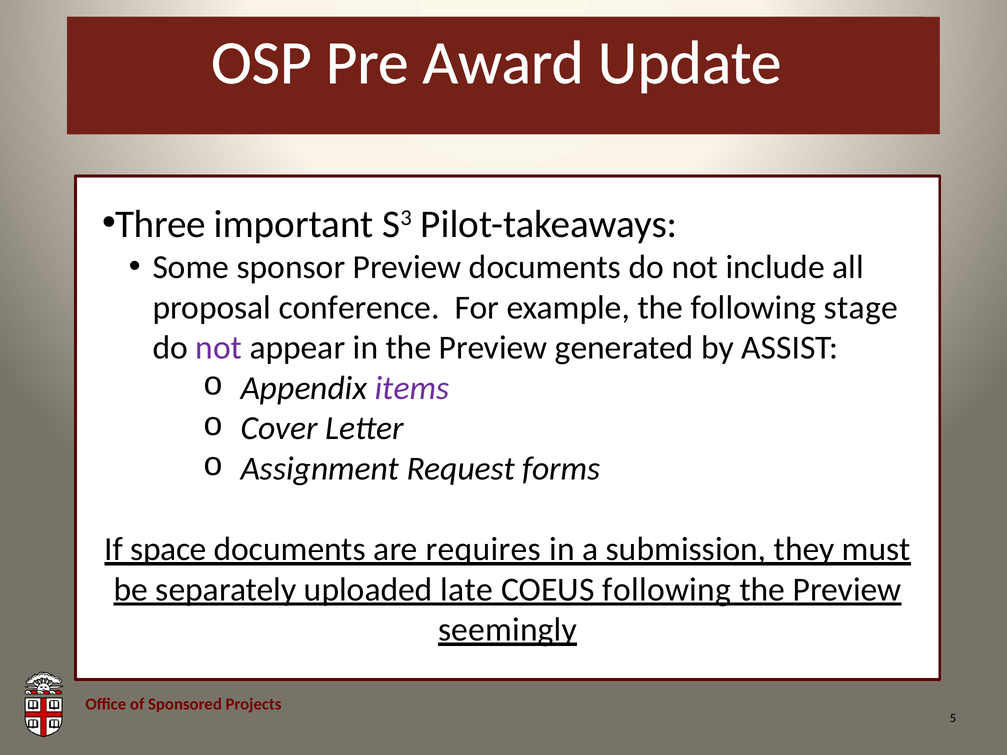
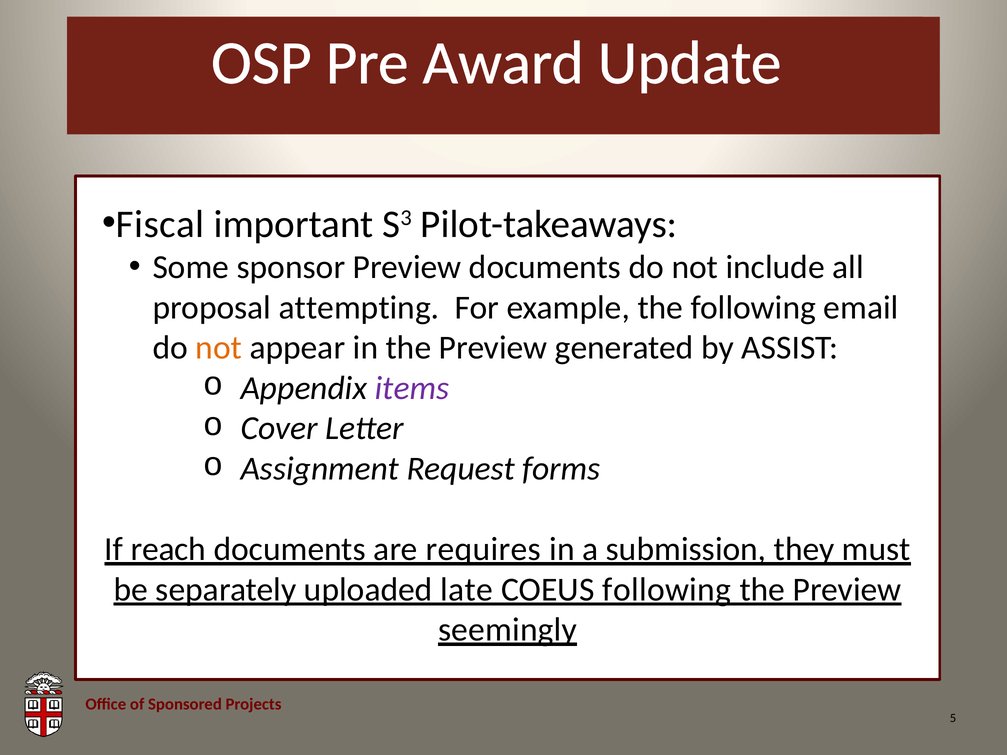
Three: Three -> Fiscal
conference: conference -> attempting
stage: stage -> email
not at (219, 348) colour: purple -> orange
space: space -> reach
